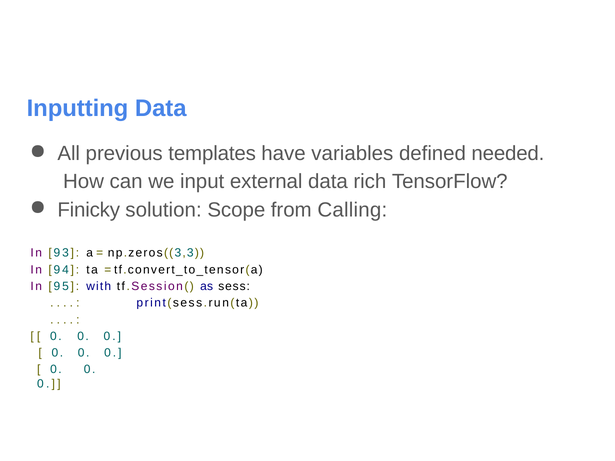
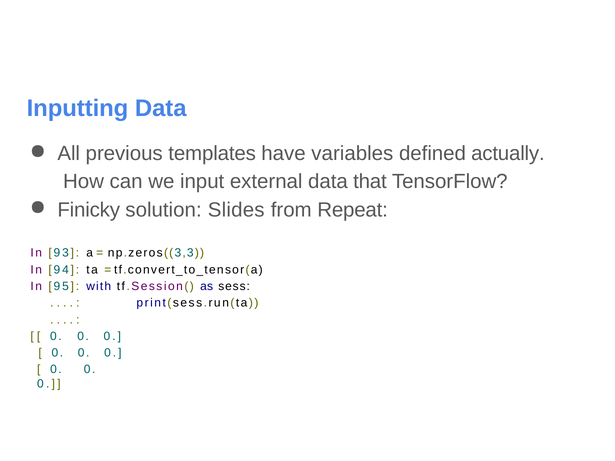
needed: needed -> actually
rich: rich -> that
Scope: Scope -> Slides
Calling: Calling -> Repeat
